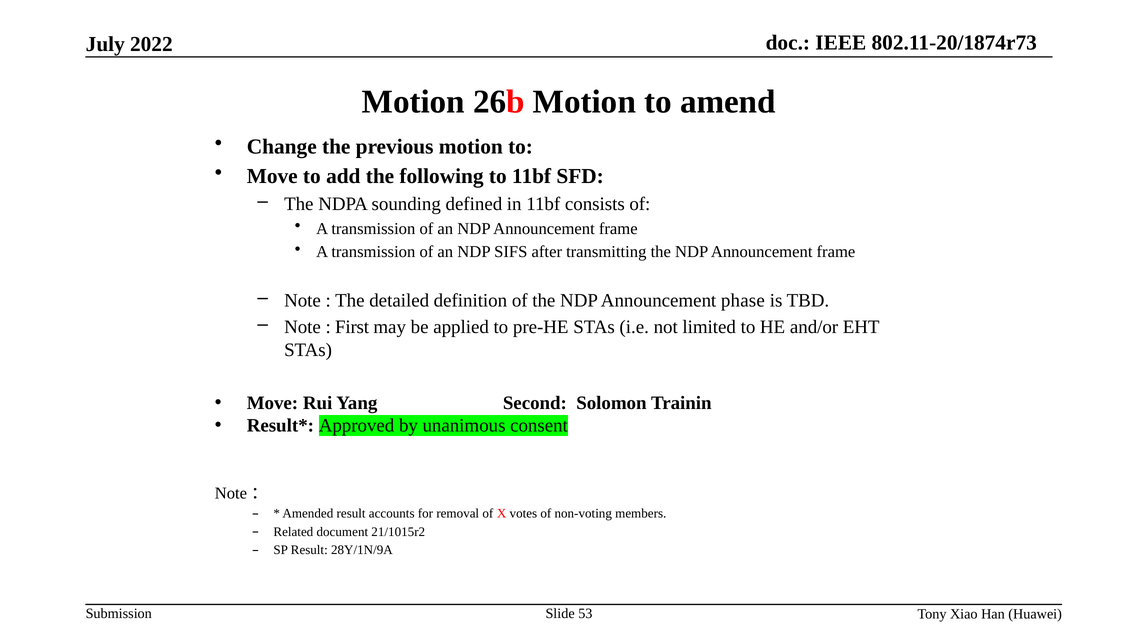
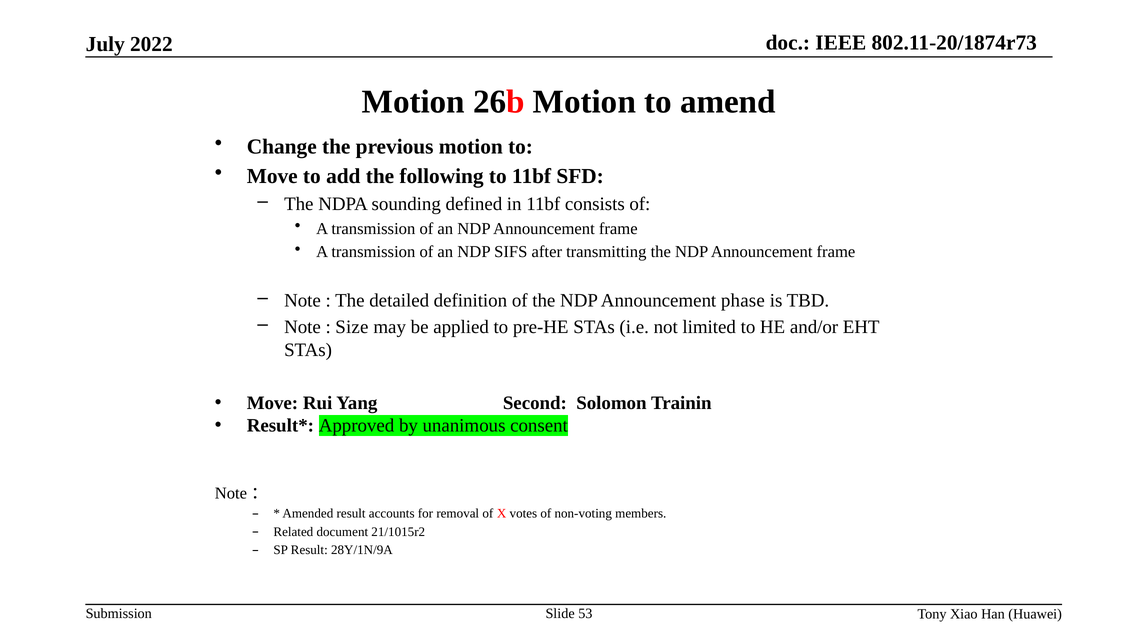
First: First -> Size
